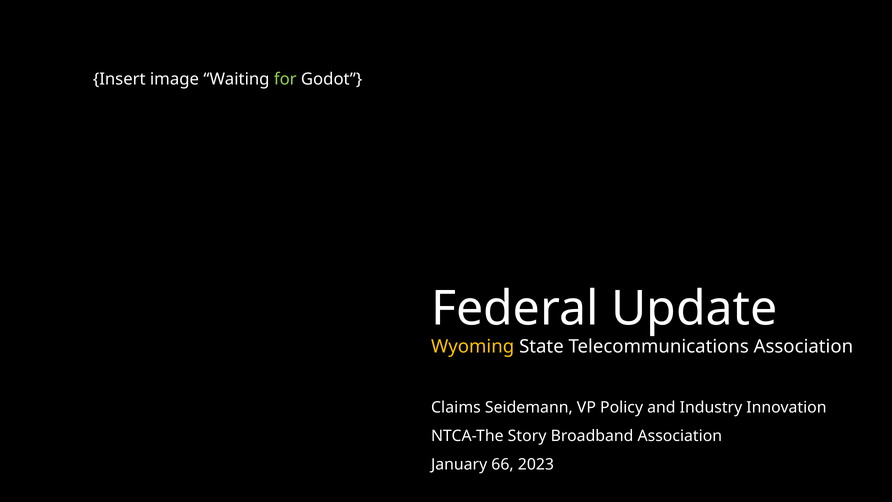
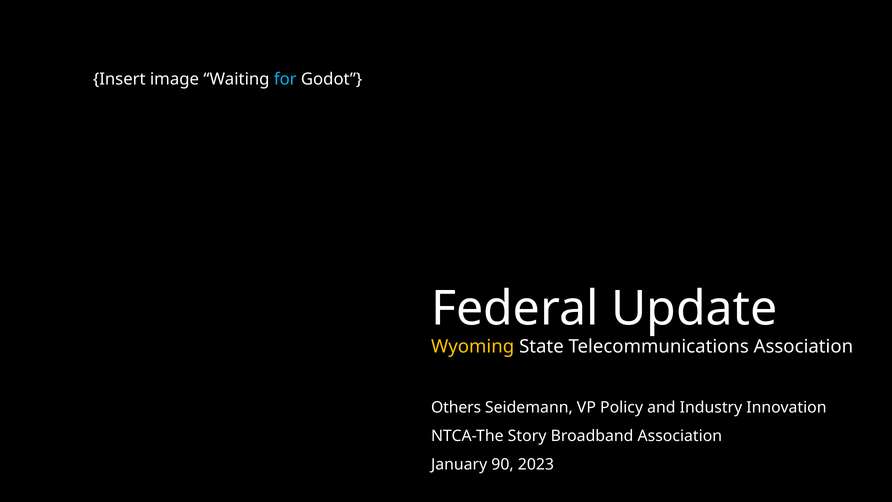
for colour: light green -> light blue
Claims: Claims -> Others
66: 66 -> 90
